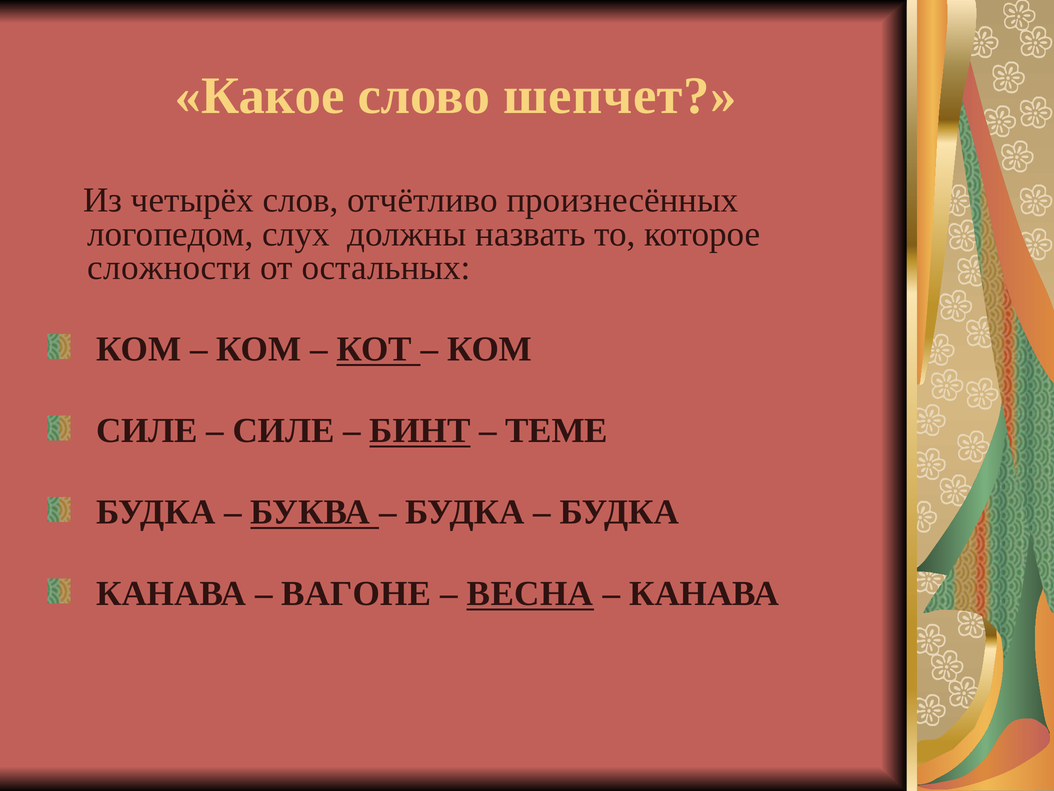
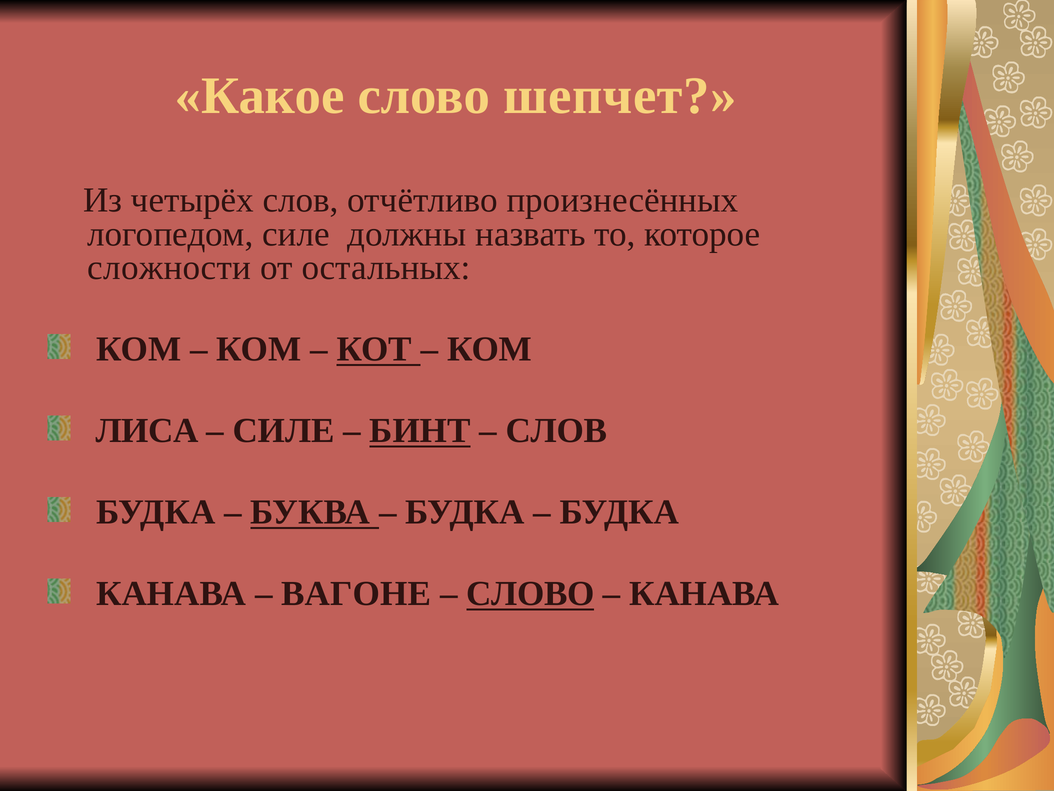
логопедом слух: слух -> силе
СИЛЕ at (147, 431): СИЛЕ -> ЛИСА
ТЕМЕ at (557, 431): ТЕМЕ -> СЛОВ
ВЕСНА at (530, 593): ВЕСНА -> СЛОВО
